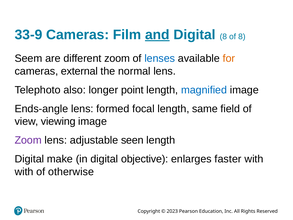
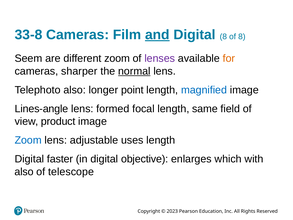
33-9: 33-9 -> 33-8
lenses colour: blue -> purple
external: external -> sharper
normal underline: none -> present
Ends-angle: Ends-angle -> Lines-angle
viewing: viewing -> product
Zoom at (28, 140) colour: purple -> blue
seen: seen -> uses
make: make -> faster
faster: faster -> which
with at (24, 172): with -> also
otherwise: otherwise -> telescope
